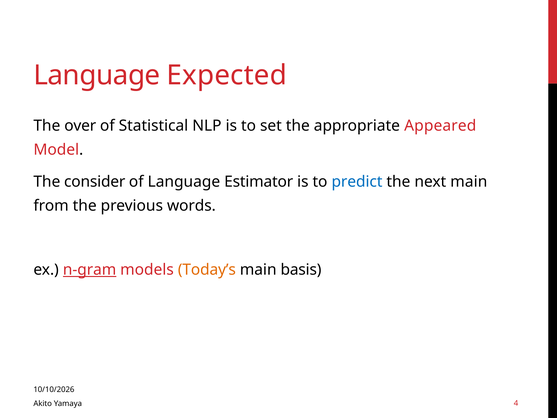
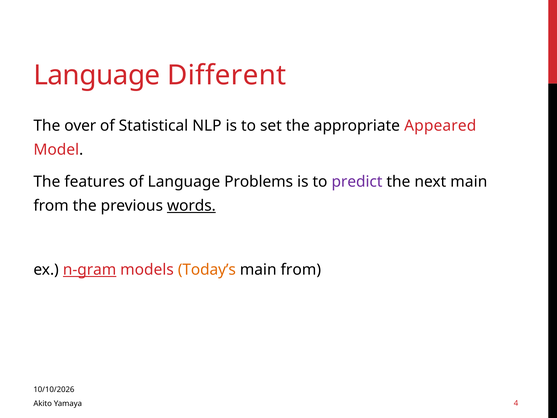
Expected: Expected -> Different
consider: consider -> features
Estimator: Estimator -> Problems
predict colour: blue -> purple
words underline: none -> present
basis at (301, 270): basis -> from
